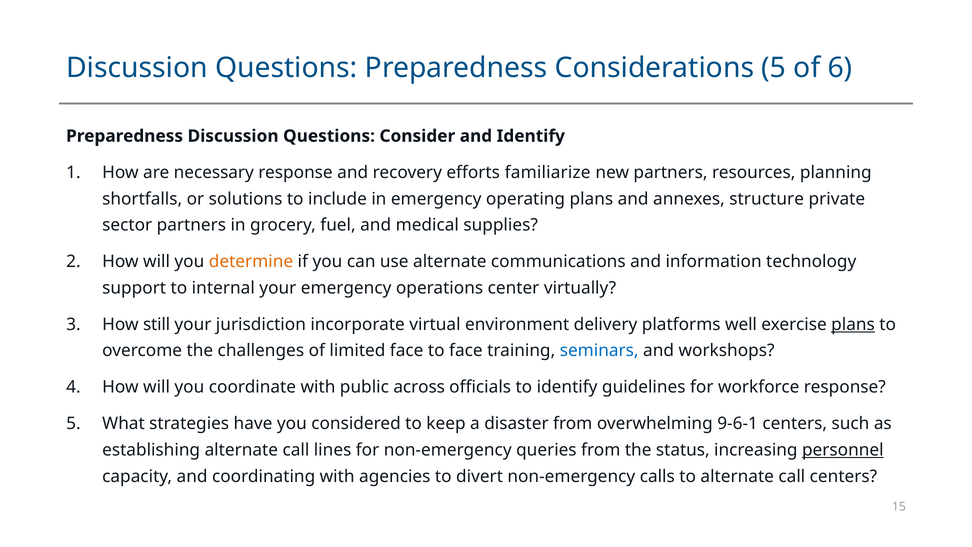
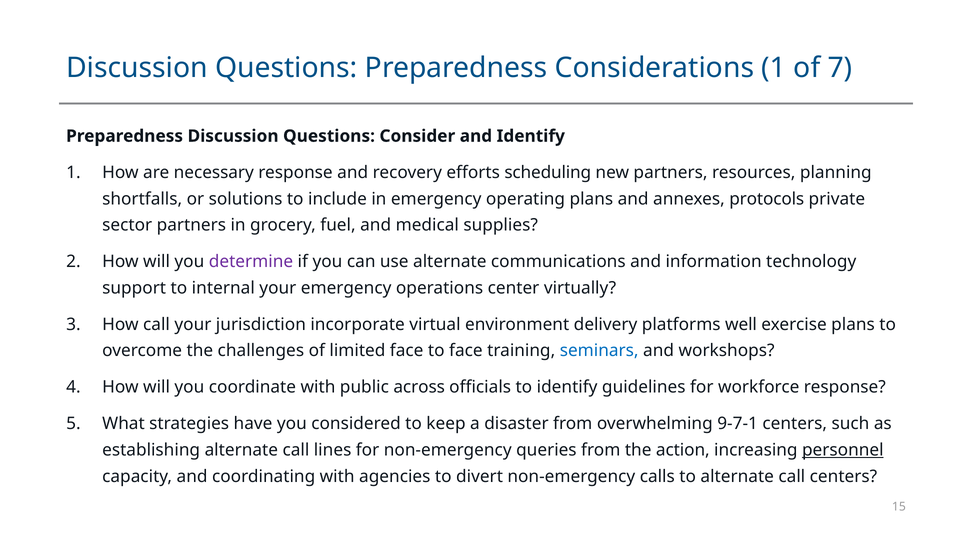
Considerations 5: 5 -> 1
6: 6 -> 7
familiarize: familiarize -> scheduling
structure: structure -> protocols
determine colour: orange -> purple
How still: still -> call
plans at (853, 324) underline: present -> none
9-6-1: 9-6-1 -> 9-7-1
status: status -> action
